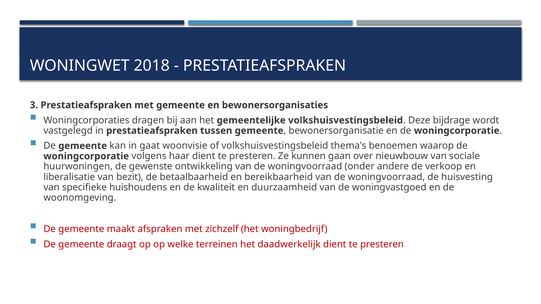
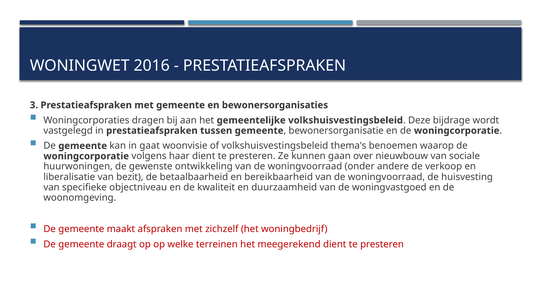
2018: 2018 -> 2016
huishoudens: huishoudens -> objectniveau
daadwerkelijk: daadwerkelijk -> meegerekend
